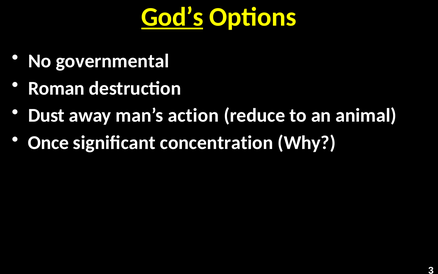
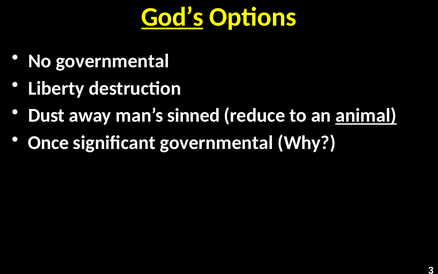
Roman: Roman -> Liberty
action: action -> sinned
animal underline: none -> present
significant concentration: concentration -> governmental
